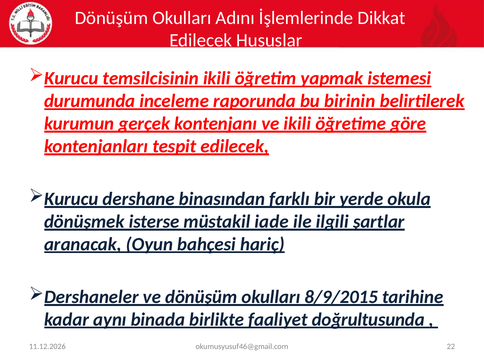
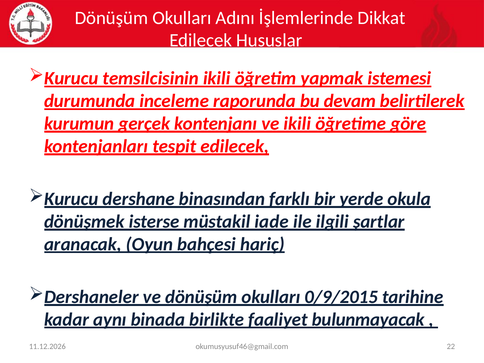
birinin: birinin -> devam
8/9/2015: 8/9/2015 -> 0/9/2015
doğrultusunda: doğrultusunda -> bulunmayacak
